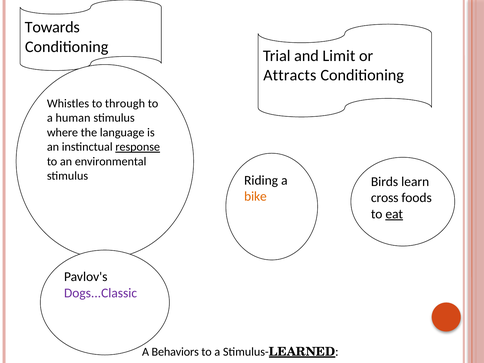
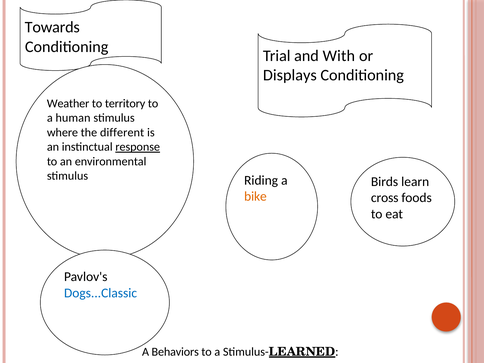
Limit: Limit -> With
Attracts: Attracts -> Displays
Whistles: Whistles -> Weather
through: through -> territory
language: language -> different
eat underline: present -> none
Dogs...Classic colour: purple -> blue
